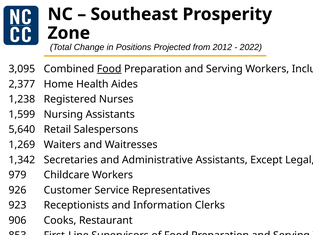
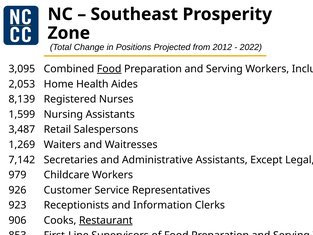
2,377: 2,377 -> 2,053
1,238: 1,238 -> 8,139
5,640: 5,640 -> 3,487
1,342: 1,342 -> 7,142
Restaurant underline: none -> present
